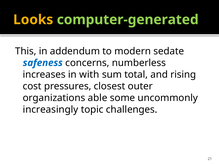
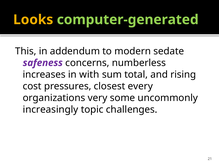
safeness colour: blue -> purple
outer: outer -> every
able: able -> very
